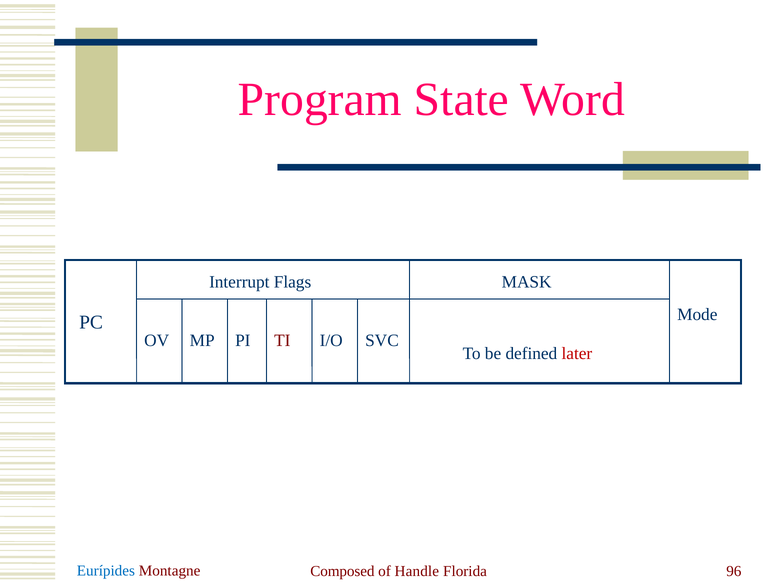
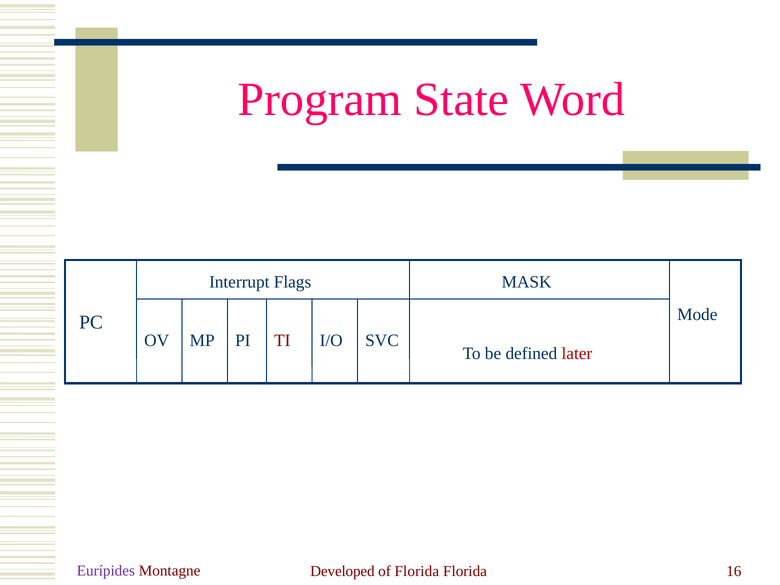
Eurípides colour: blue -> purple
Composed: Composed -> Developed
of Handle: Handle -> Florida
96: 96 -> 16
